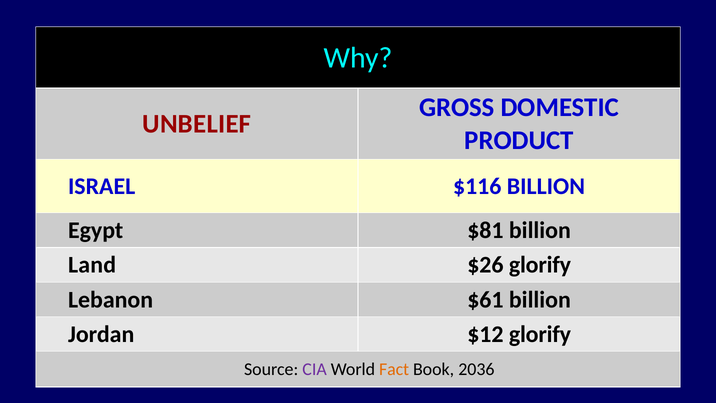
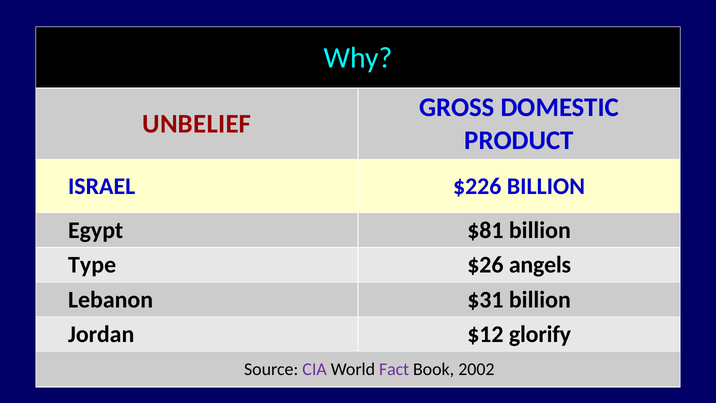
$116: $116 -> $226
Land: Land -> Type
$26 glorify: glorify -> angels
$61: $61 -> $31
Fact colour: orange -> purple
2036: 2036 -> 2002
